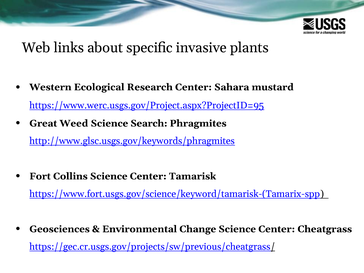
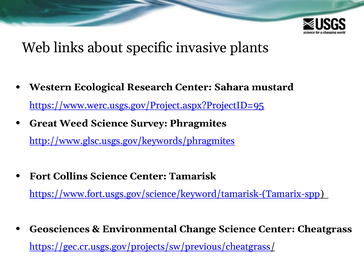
Search: Search -> Survey
